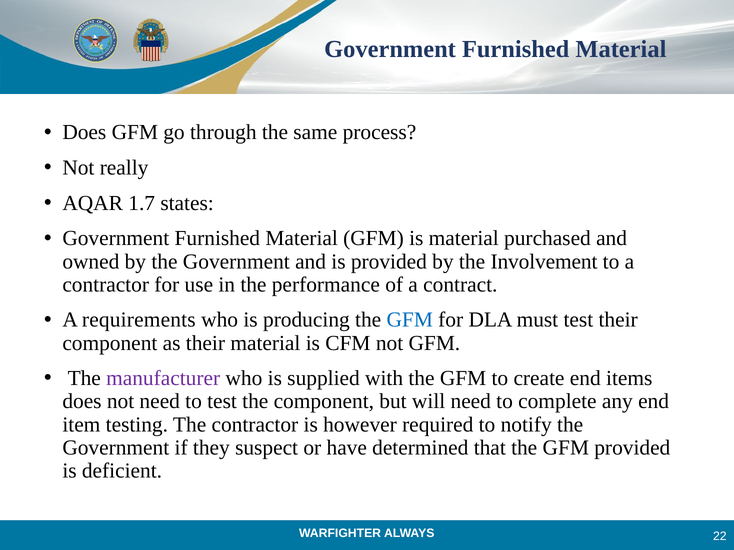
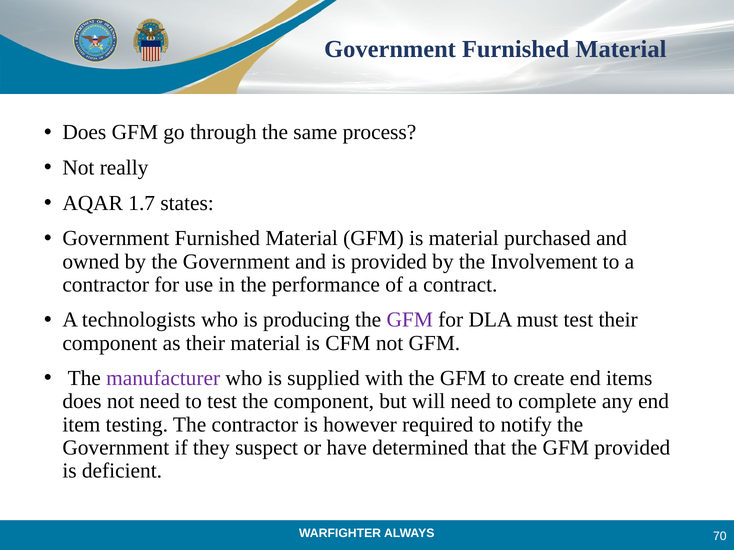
requirements: requirements -> technologists
GFM at (410, 320) colour: blue -> purple
22: 22 -> 70
